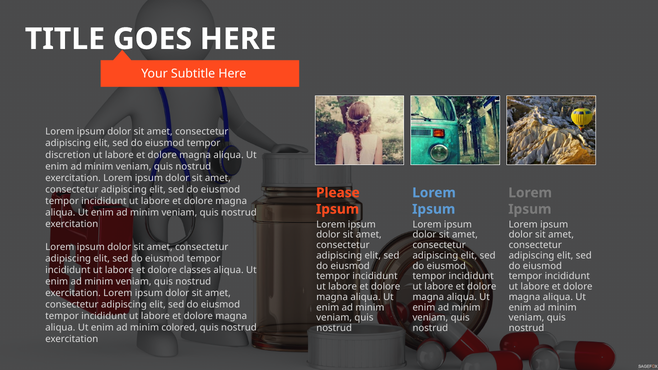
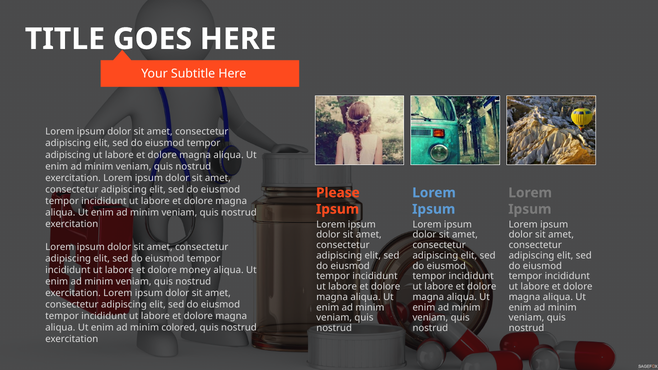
discretion at (68, 155): discretion -> adipiscing
classes: classes -> money
